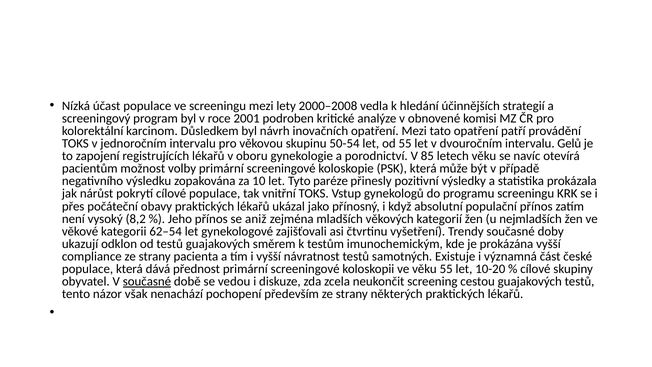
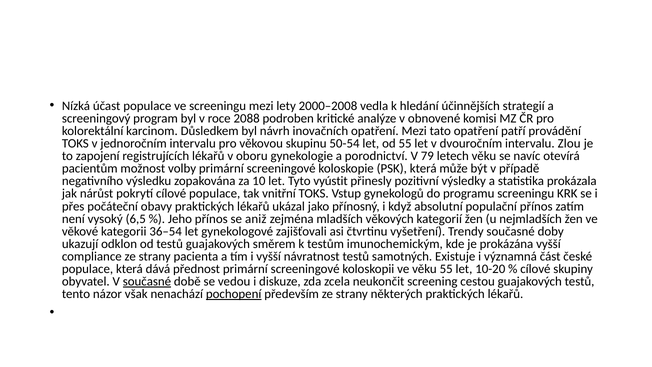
2001: 2001 -> 2088
Gelů: Gelů -> Zlou
85: 85 -> 79
paréze: paréze -> vyústit
8,2: 8,2 -> 6,5
62–54: 62–54 -> 36–54
pochopení underline: none -> present
